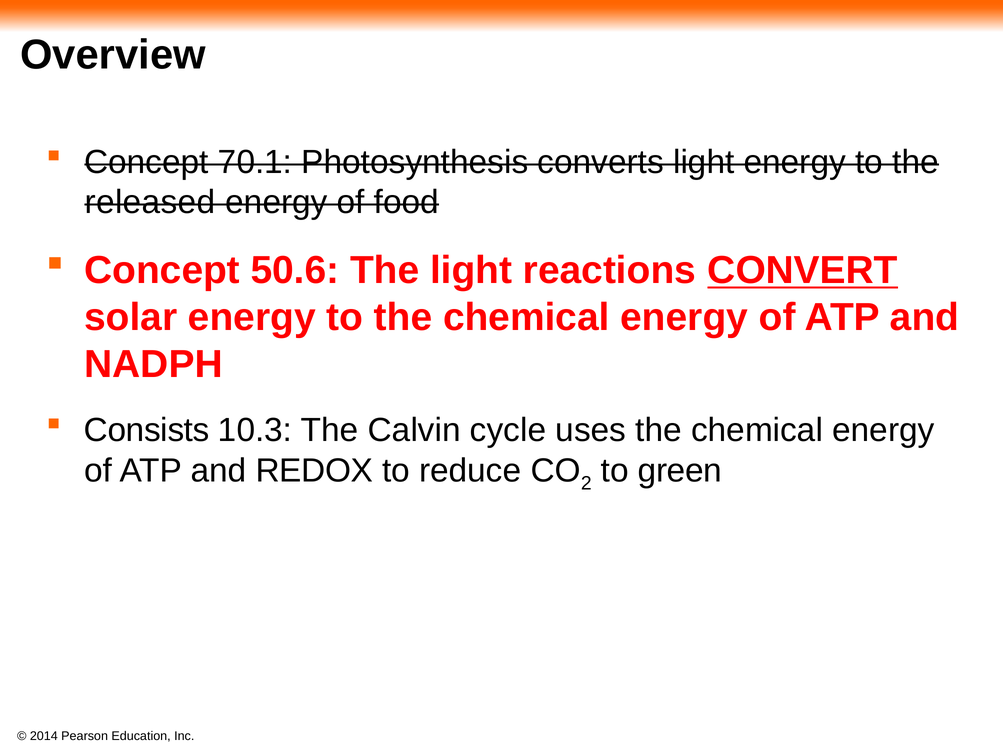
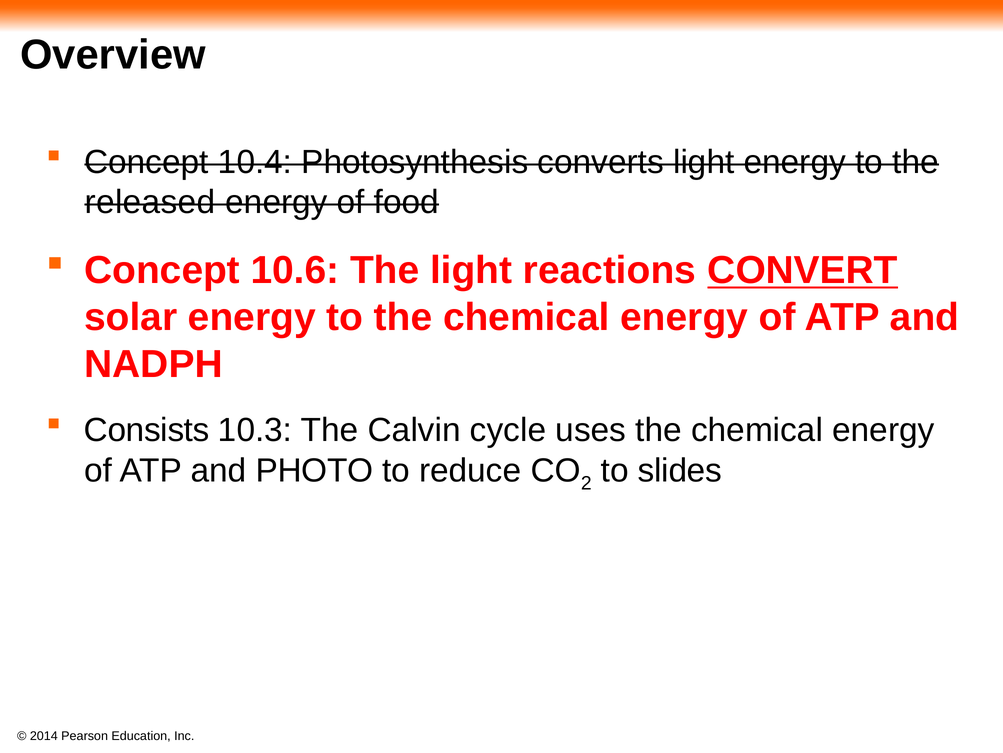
70.1: 70.1 -> 10.4
50.6: 50.6 -> 10.6
REDOX: REDOX -> PHOTO
green: green -> slides
